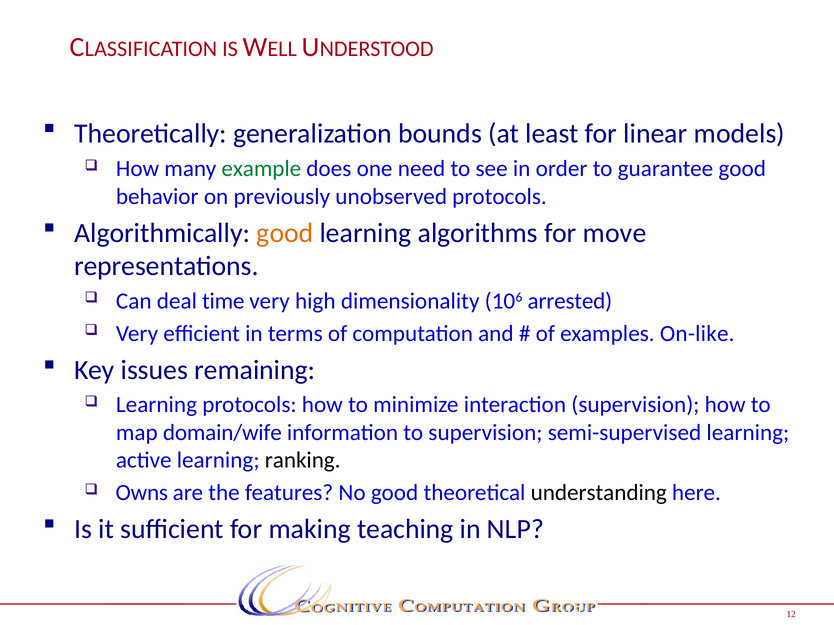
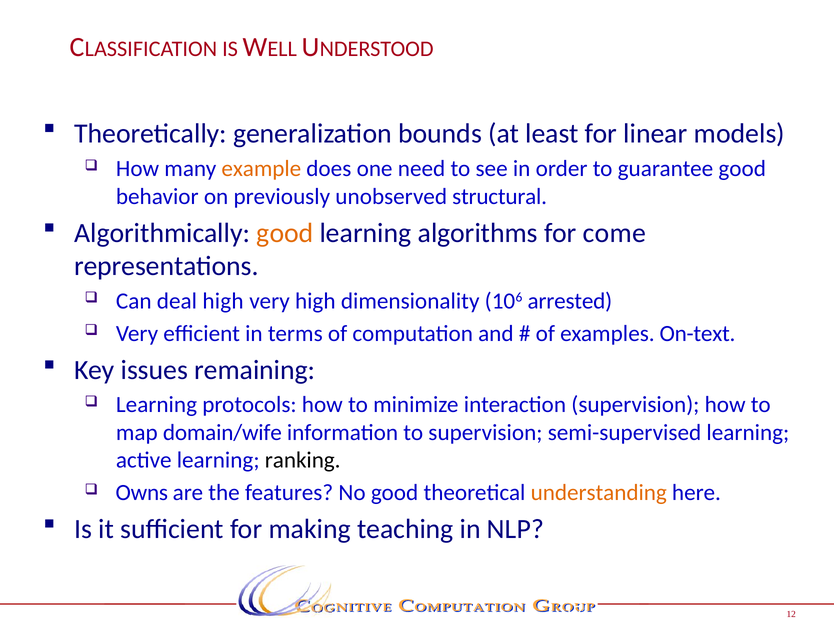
example colour: green -> orange
unobserved protocols: protocols -> structural
move: move -> come
deal time: time -> high
On-like: On-like -> On-text
understanding colour: black -> orange
